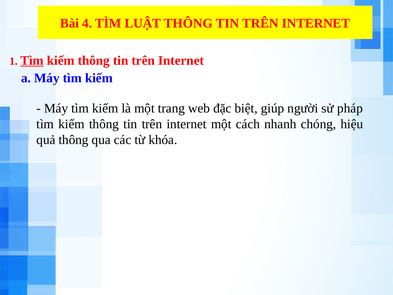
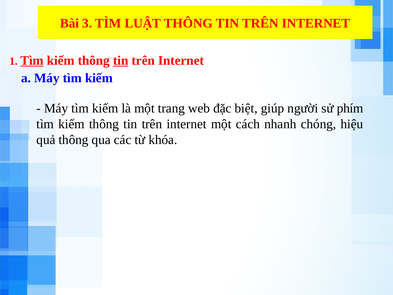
4: 4 -> 3
tin at (121, 60) underline: none -> present
pháp: pháp -> phím
